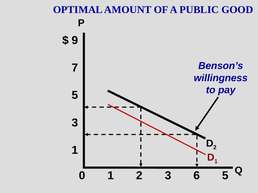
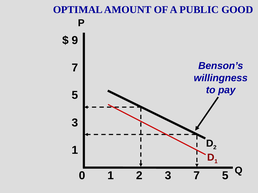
3 6: 6 -> 7
